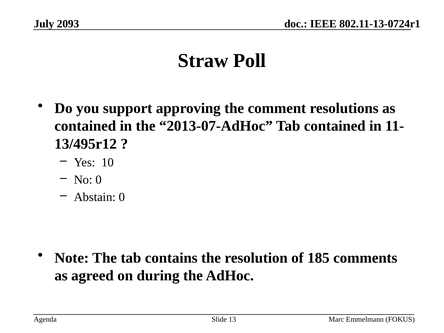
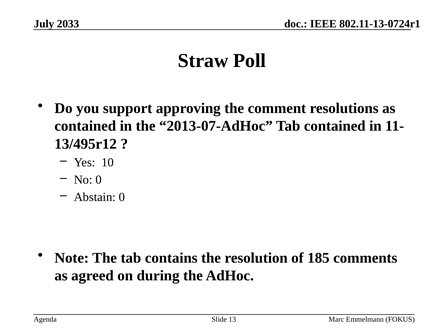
2093: 2093 -> 2033
